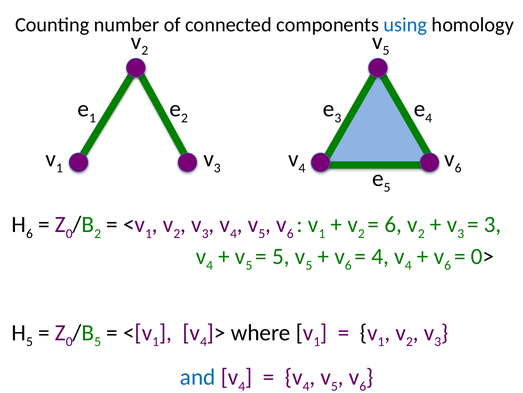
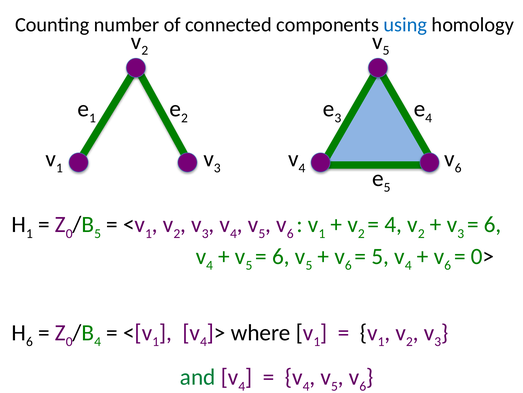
6 at (29, 233): 6 -> 1
2 at (98, 233): 2 -> 5
6 at (393, 224): 6 -> 4
3 at (493, 224): 3 -> 6
5 at (281, 256): 5 -> 6
4 at (380, 256): 4 -> 5
5 at (29, 341): 5 -> 6
5 at (98, 341): 5 -> 4
and colour: blue -> green
